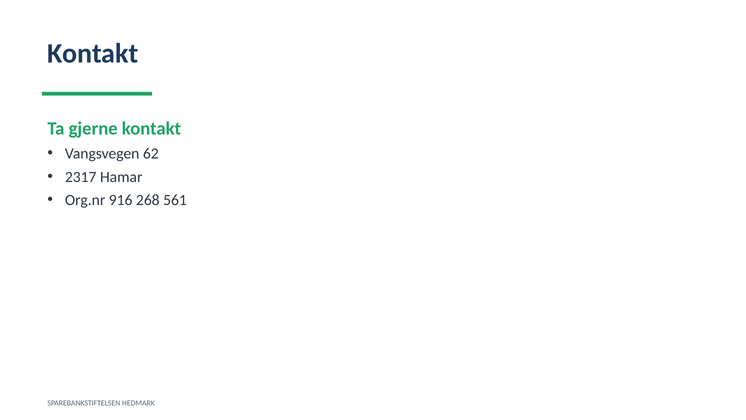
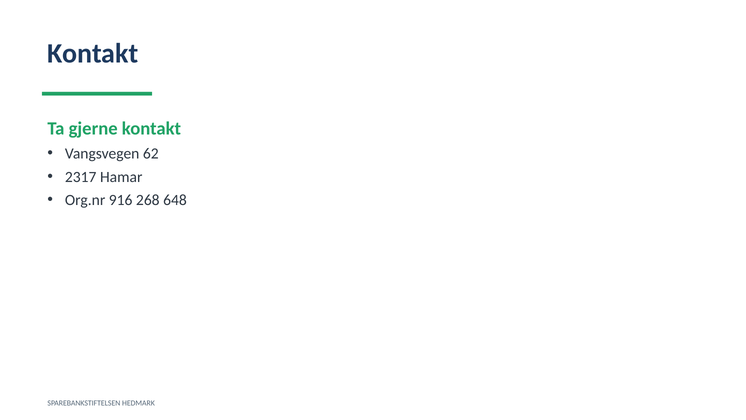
561: 561 -> 648
